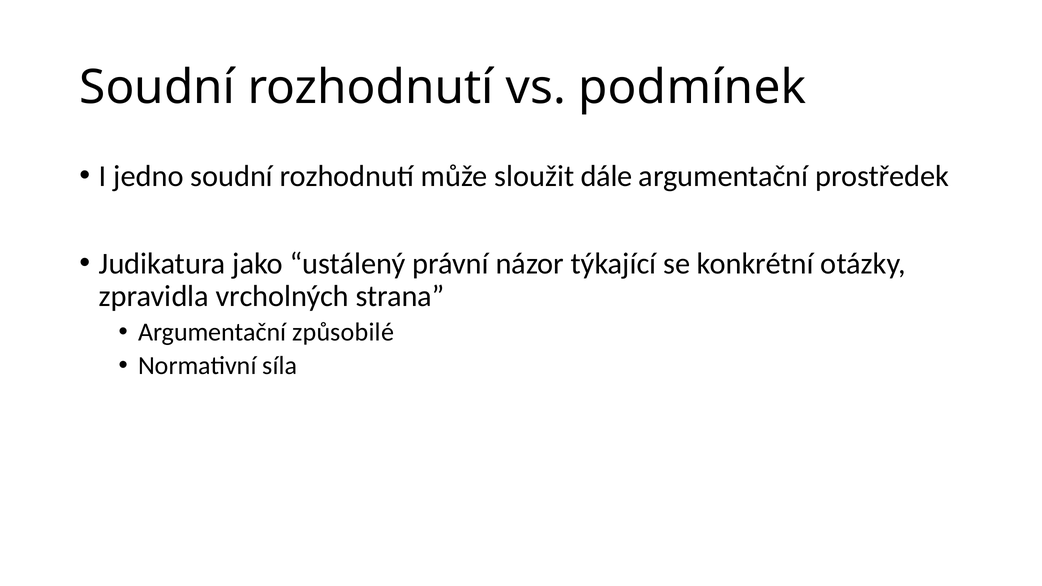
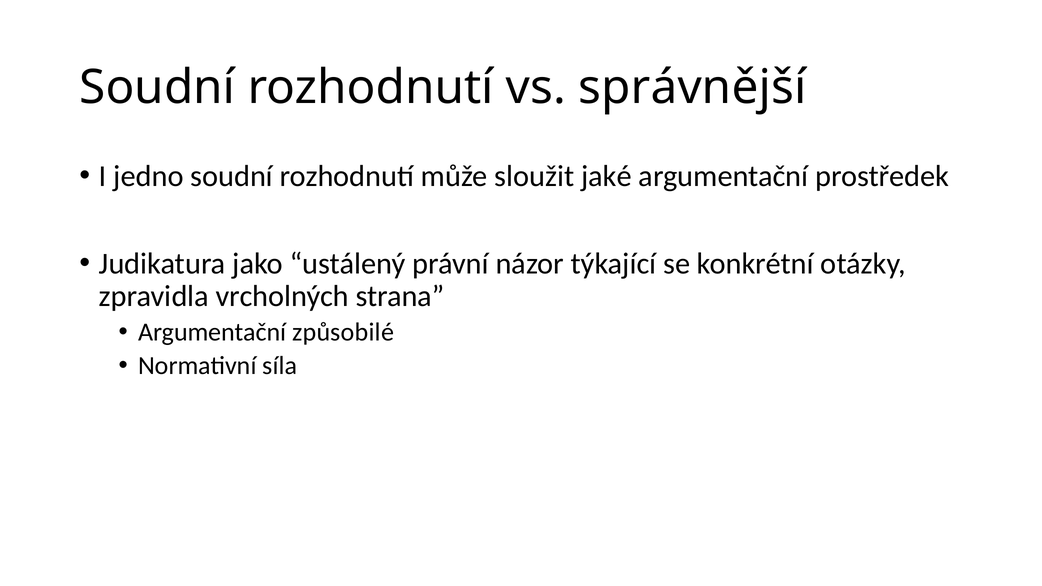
podmínek: podmínek -> správnější
dále: dále -> jaké
